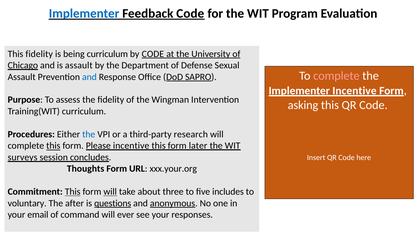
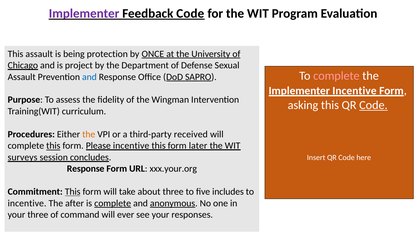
Implementer at (84, 14) colour: blue -> purple
This fidelity: fidelity -> assault
being curriculum: curriculum -> protection
by CODE: CODE -> ONCE
is assault: assault -> project
Code at (373, 105) underline: none -> present
the at (89, 134) colour: blue -> orange
research: research -> received
Thoughts at (86, 169): Thoughts -> Response
will at (110, 192) underline: present -> none
voluntary at (27, 203): voluntary -> incentive
is questions: questions -> complete
your email: email -> three
